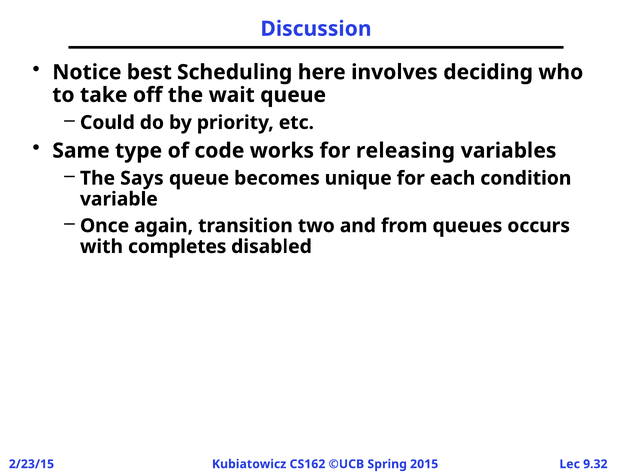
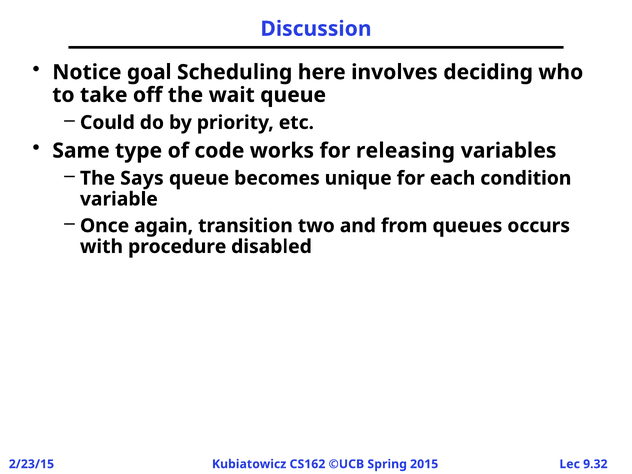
best: best -> goal
completes: completes -> procedure
